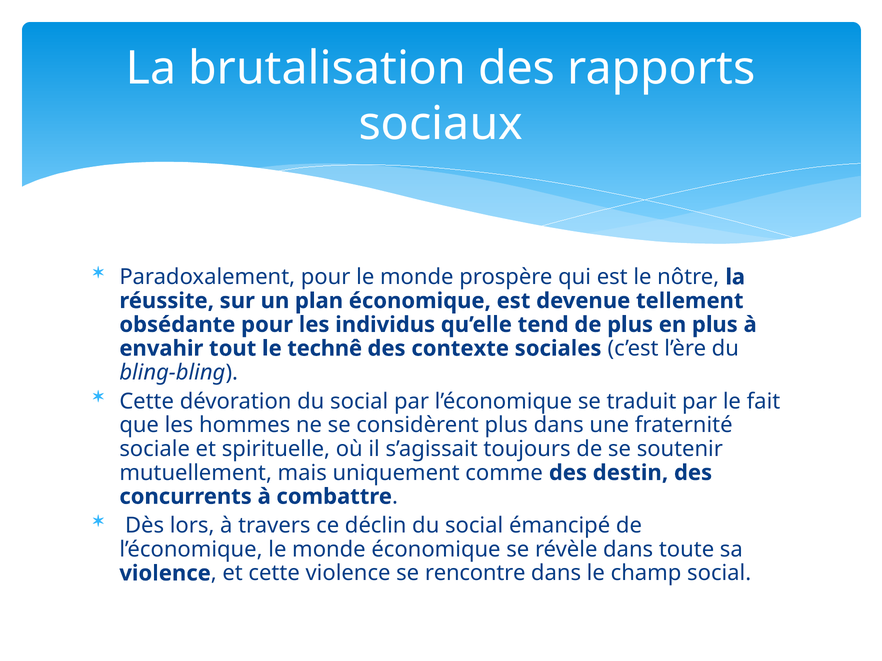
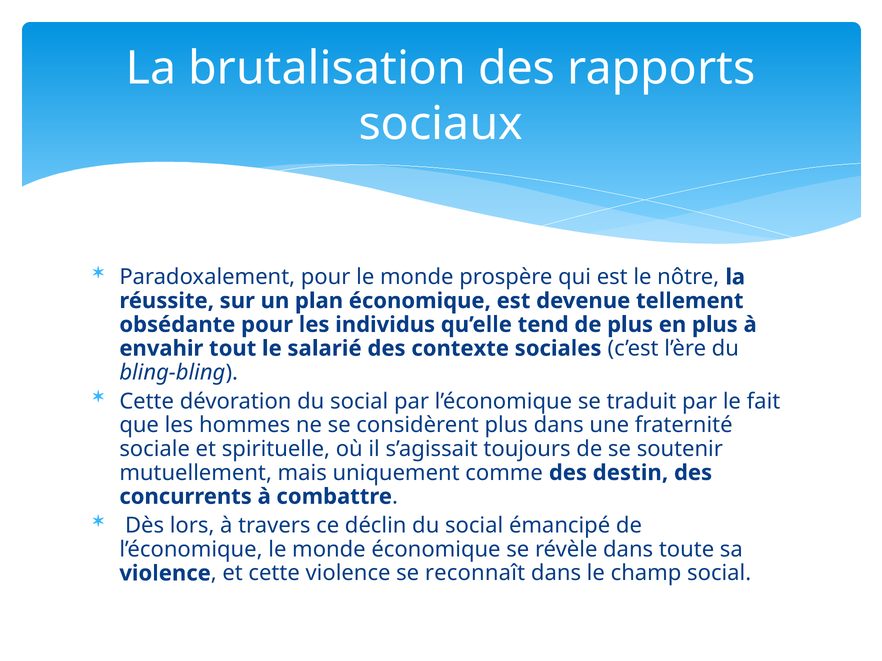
technê: technê -> salarié
rencontre: rencontre -> reconnaît
